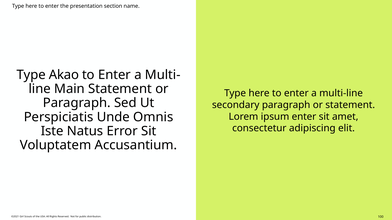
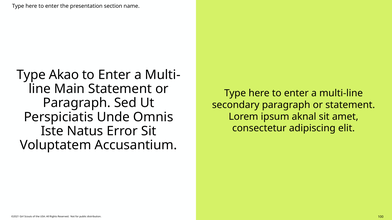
ipsum enter: enter -> aknal
